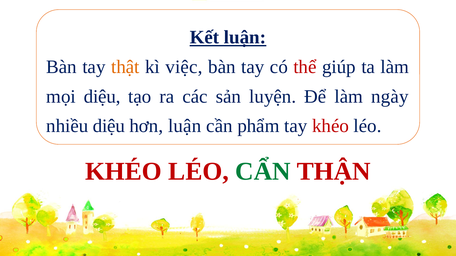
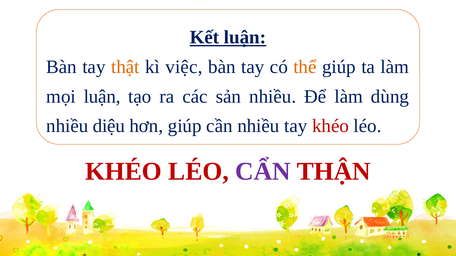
thể colour: red -> orange
mọi diệu: diệu -> luận
sản luyện: luyện -> nhiều
ngày: ngày -> dùng
hơn luận: luận -> giúp
cần phẩm: phẩm -> nhiều
CẨN colour: green -> purple
